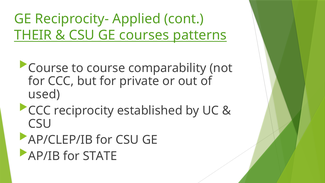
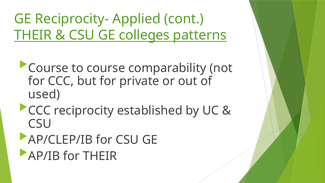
courses: courses -> colleges
for STATE: STATE -> THEIR
